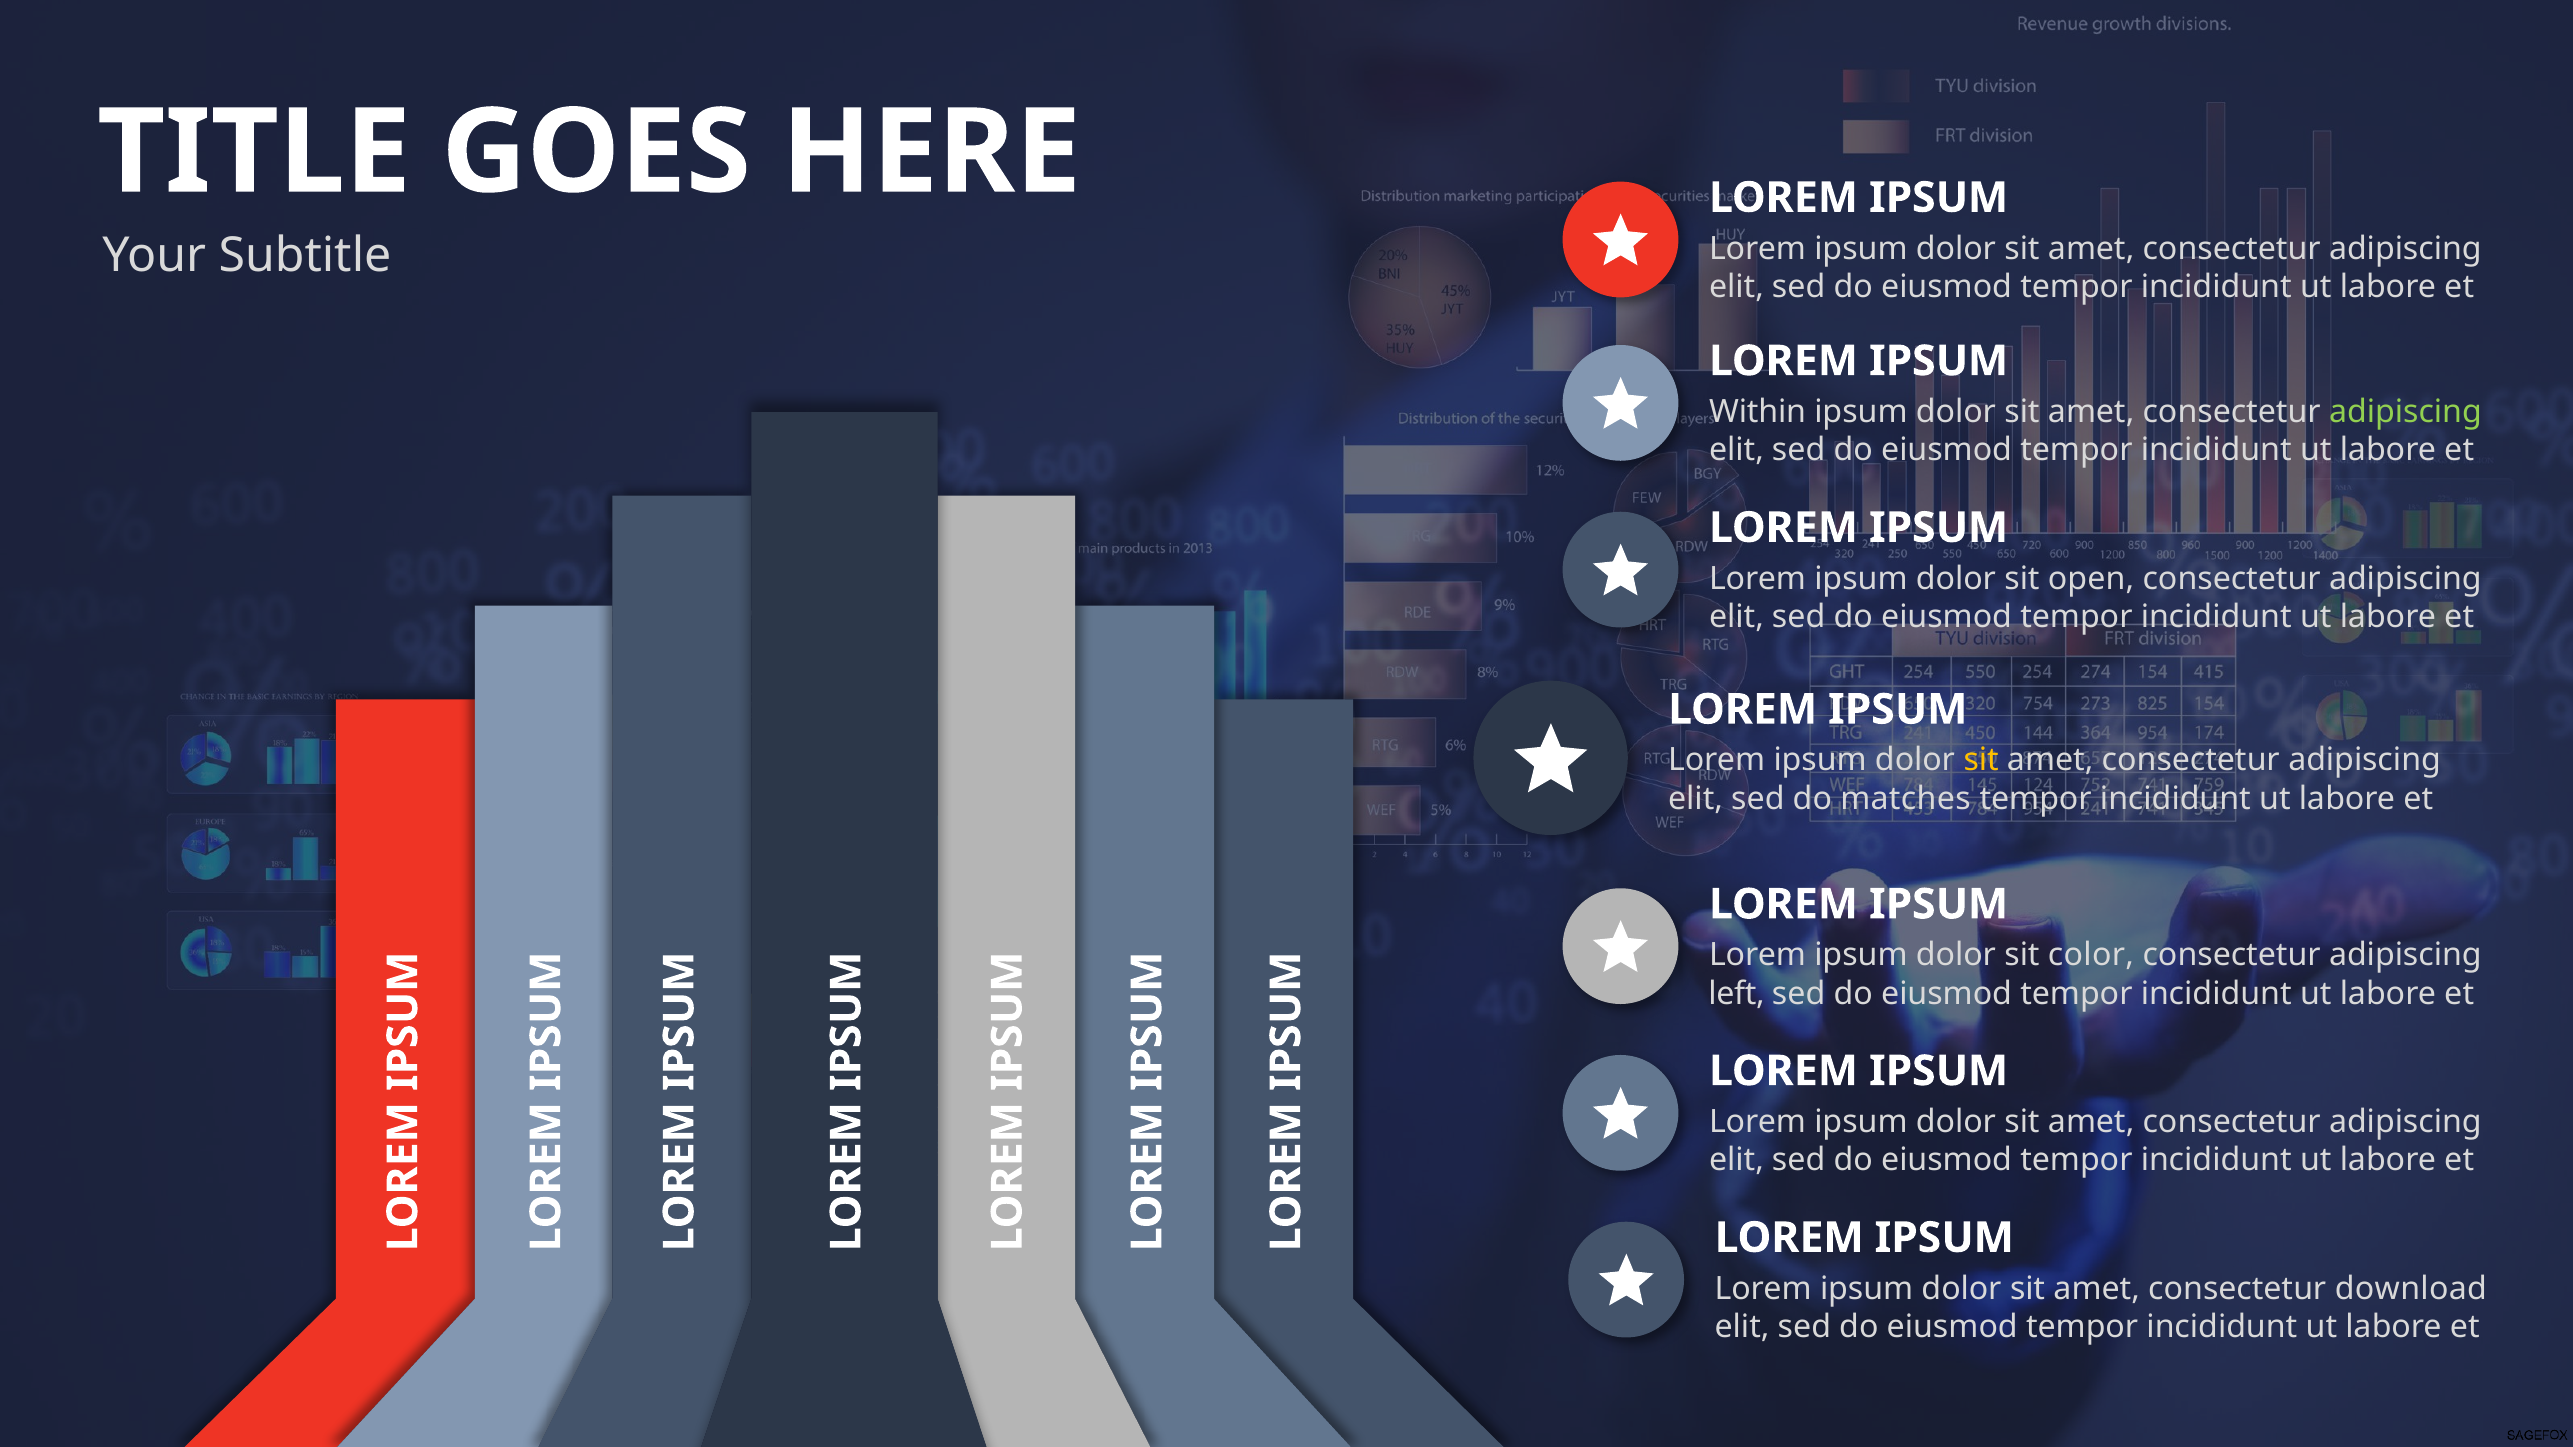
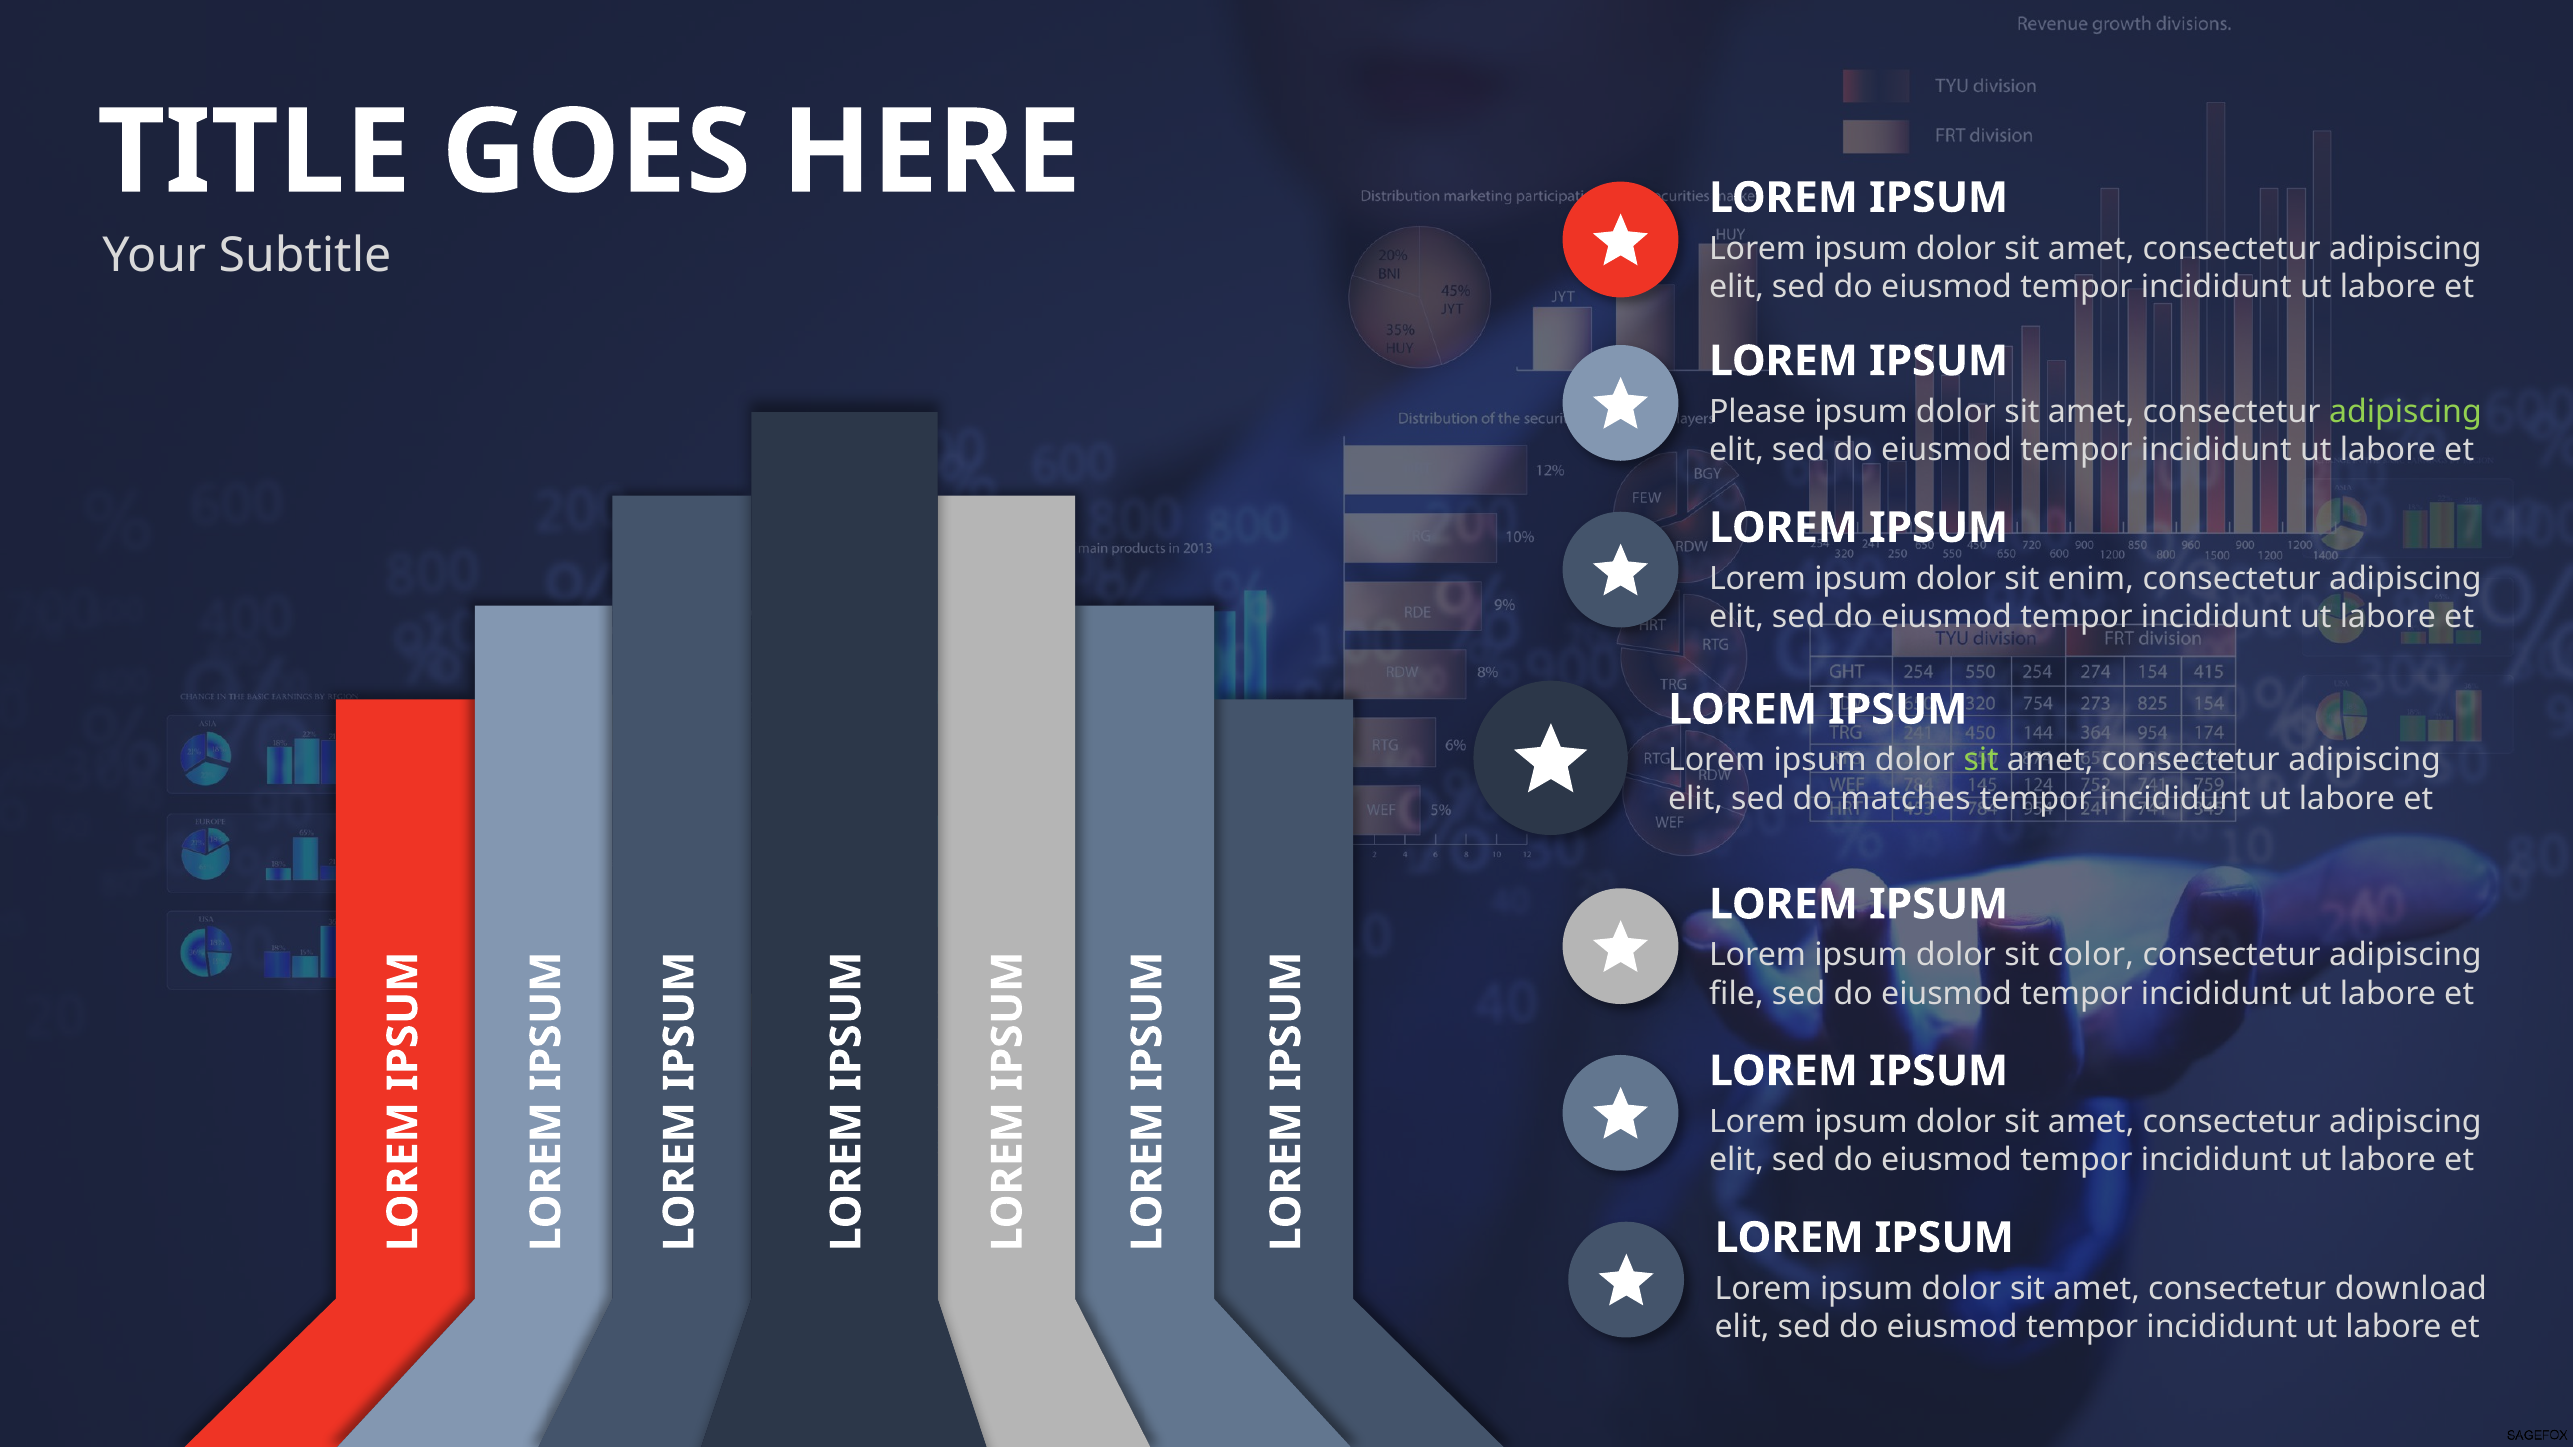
Within: Within -> Please
open: open -> enim
sit at (1981, 760) colour: yellow -> light green
left: left -> file
